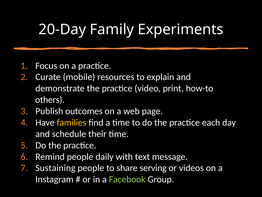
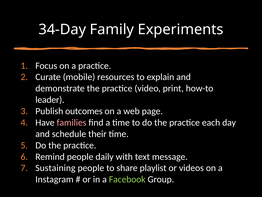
20-Day: 20-Day -> 34-Day
others: others -> leader
families colour: yellow -> pink
serving: serving -> playlist
